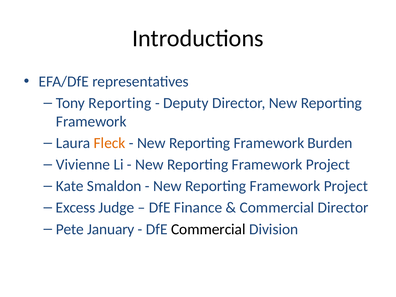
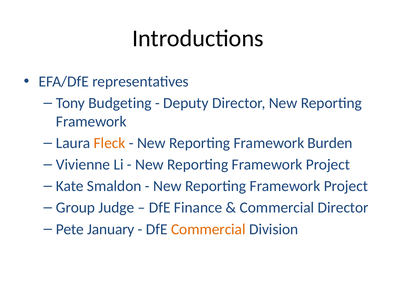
Tony Reporting: Reporting -> Budgeting
Excess: Excess -> Group
Commercial at (208, 229) colour: black -> orange
